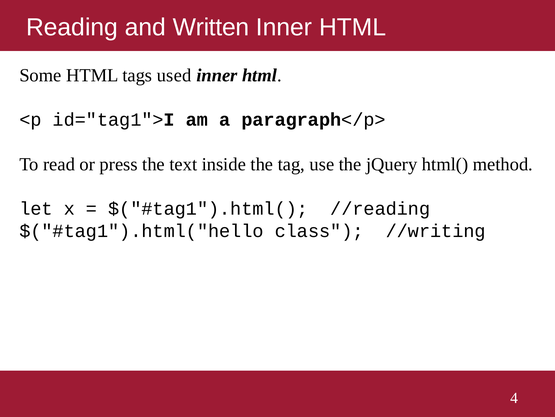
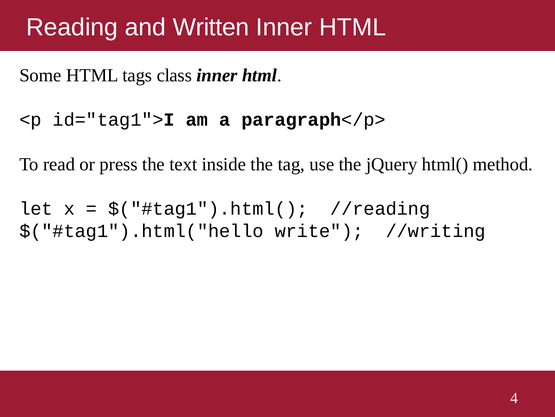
used: used -> class
class: class -> write
